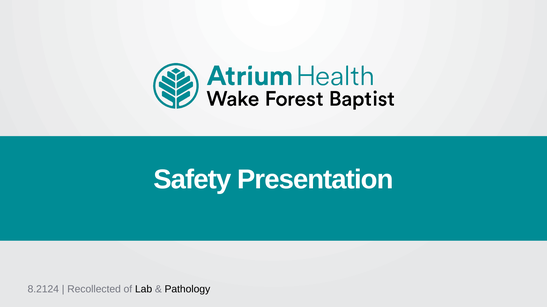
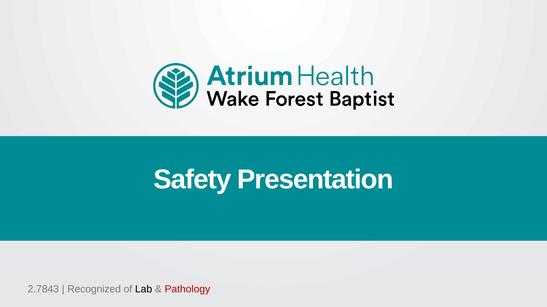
8.2124: 8.2124 -> 2.7843
Recollected: Recollected -> Recognized
Pathology colour: black -> red
